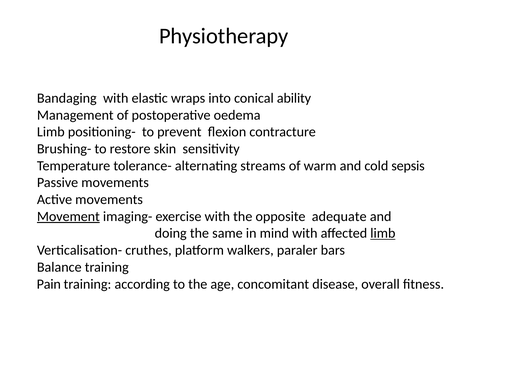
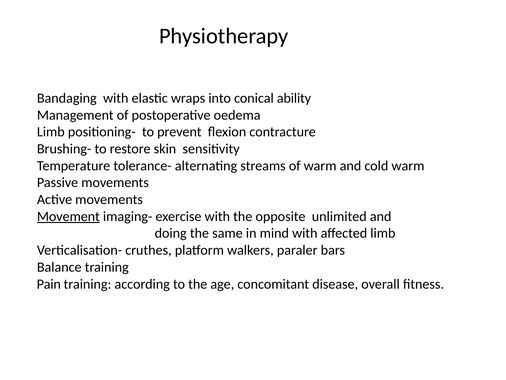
cold sepsis: sepsis -> warm
adequate: adequate -> unlimited
limb at (383, 233) underline: present -> none
